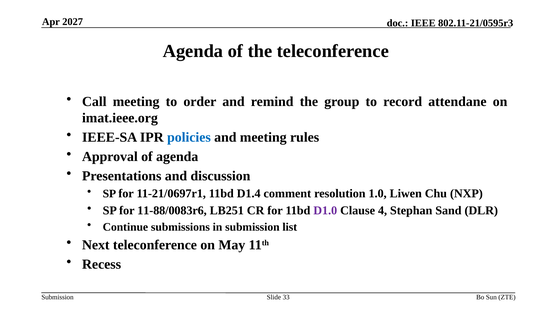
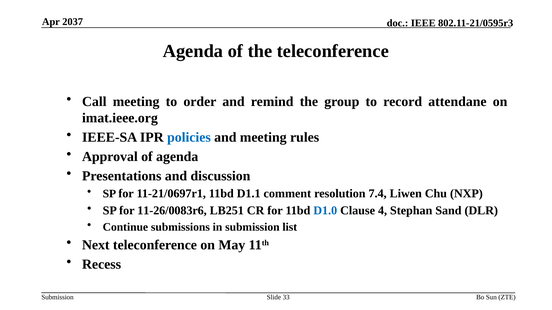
2027: 2027 -> 2037
D1.4: D1.4 -> D1.1
1.0: 1.0 -> 7.4
11-88/0083r6: 11-88/0083r6 -> 11-26/0083r6
D1.0 colour: purple -> blue
